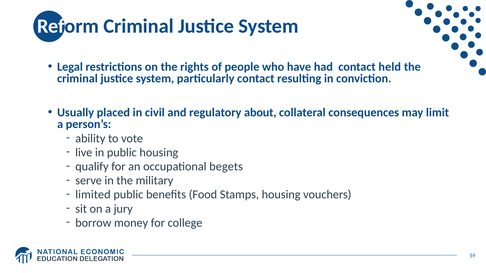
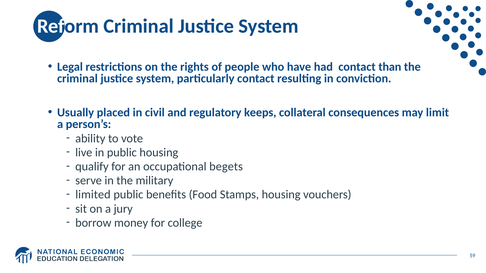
held: held -> than
about: about -> keeps
